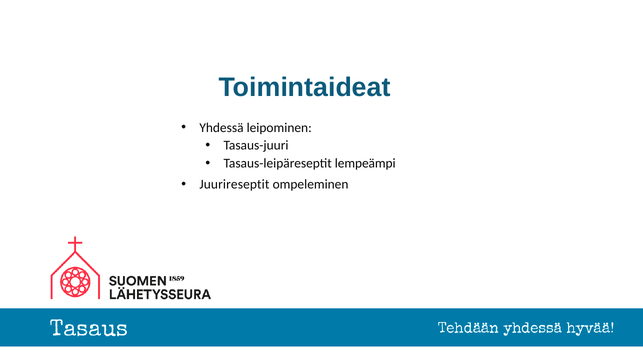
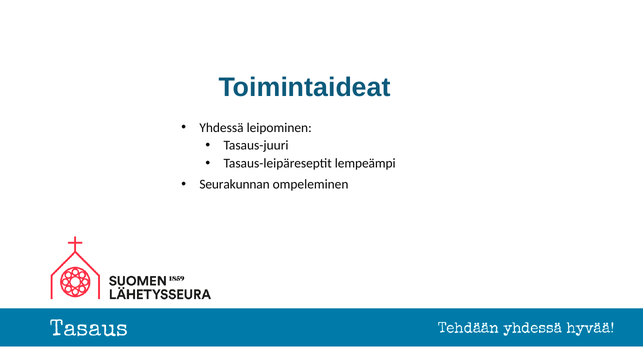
Juurireseptit: Juurireseptit -> Seurakunnan
